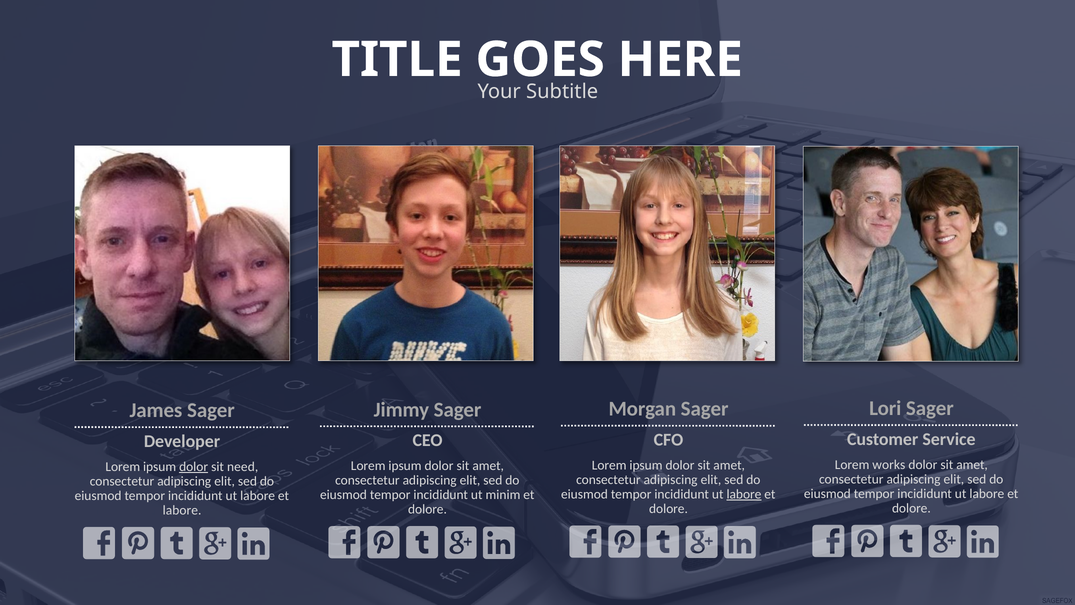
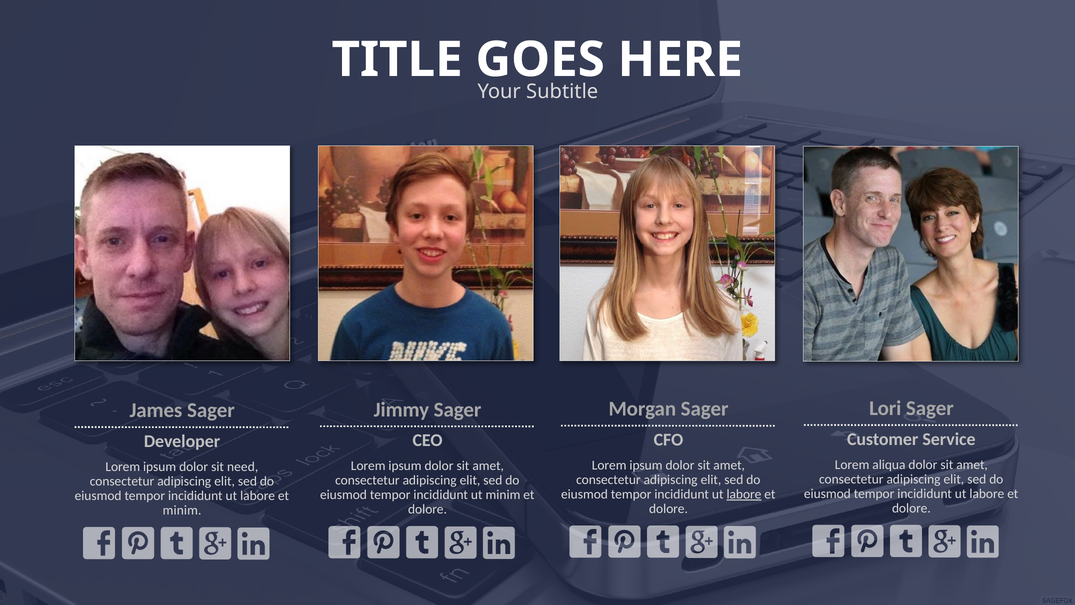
works: works -> aliqua
dolor at (194, 466) underline: present -> none
labore at (182, 510): labore -> minim
